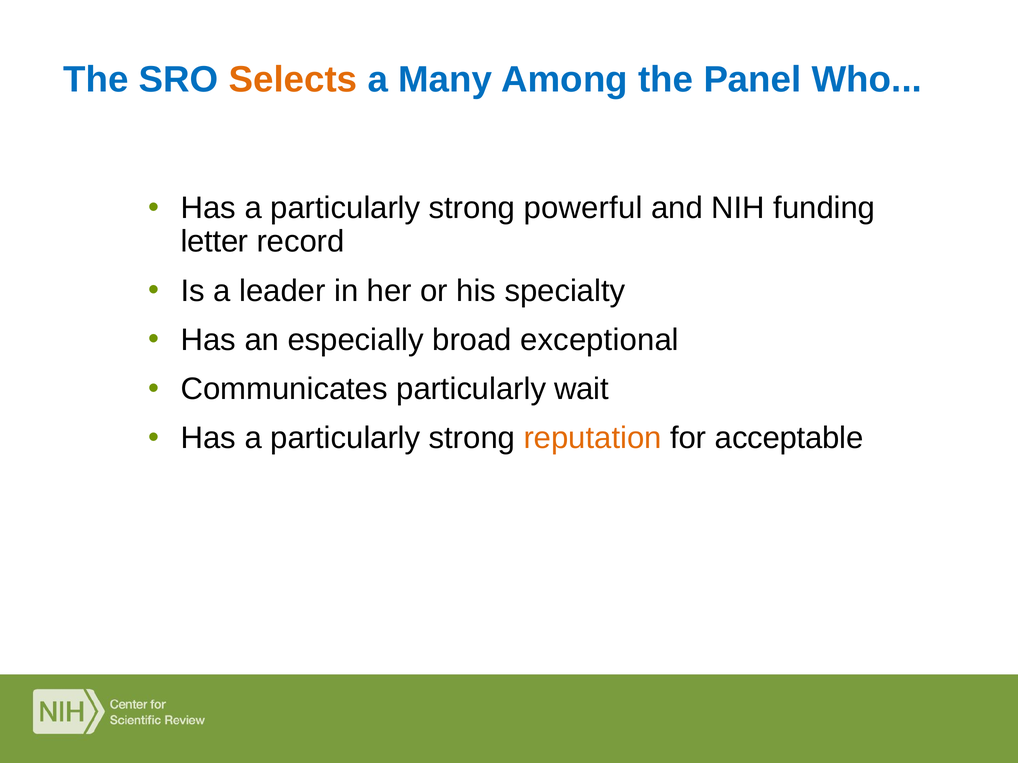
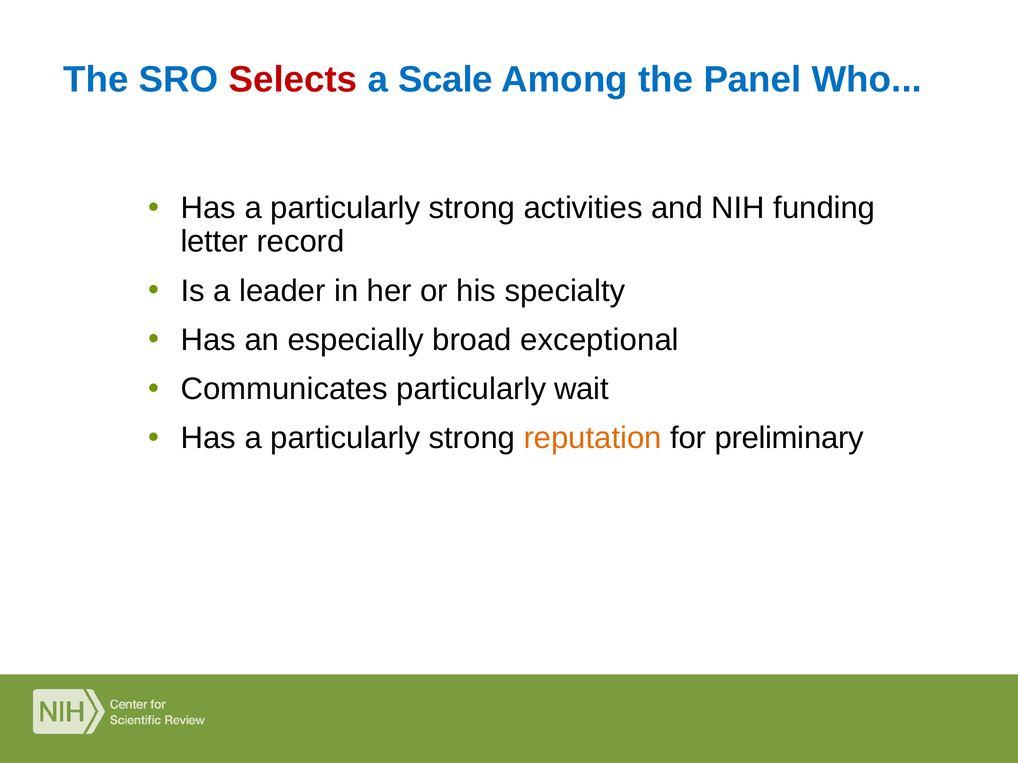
Selects colour: orange -> red
Many: Many -> Scale
powerful: powerful -> activities
acceptable: acceptable -> preliminary
